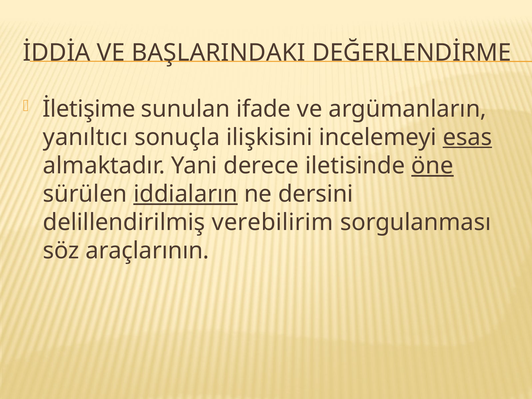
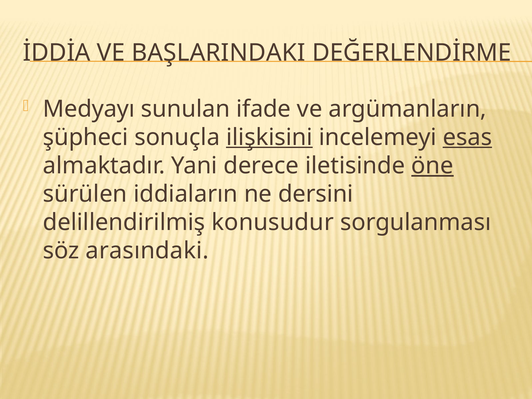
İletişime: İletişime -> Medyayı
yanıltıcı: yanıltıcı -> şüpheci
ilişkisini underline: none -> present
iddiaların underline: present -> none
verebilirim: verebilirim -> konusudur
araçlarının: araçlarının -> arasındaki
